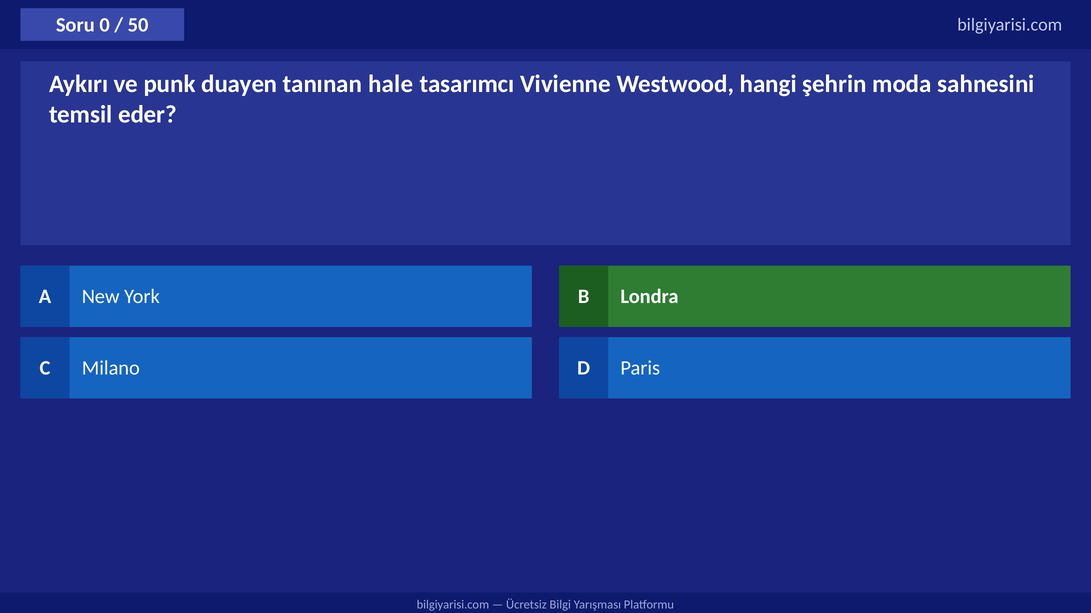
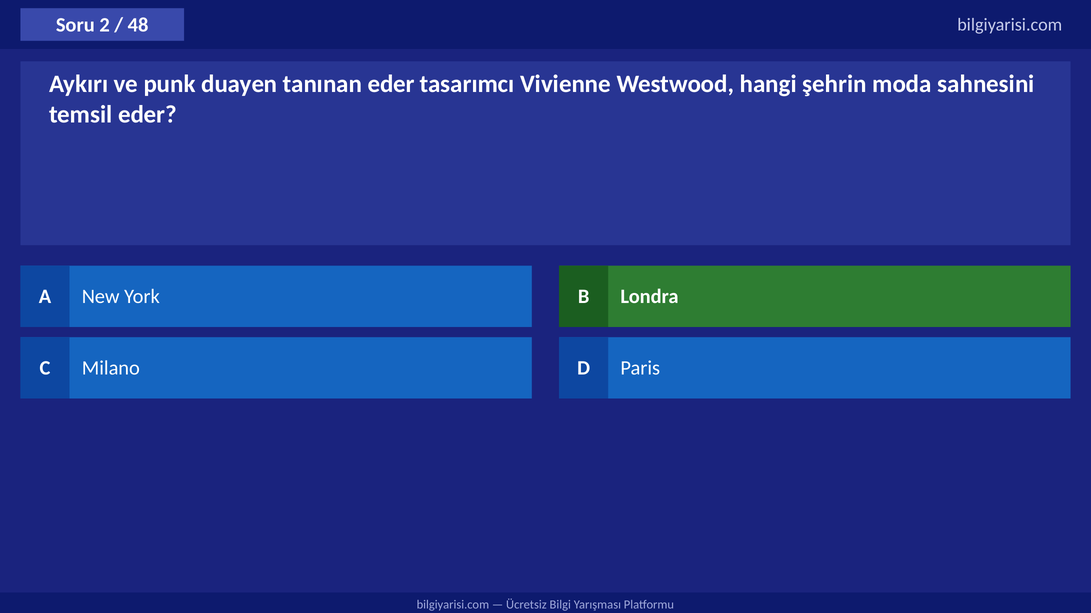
0: 0 -> 2
50: 50 -> 48
tanınan hale: hale -> eder
